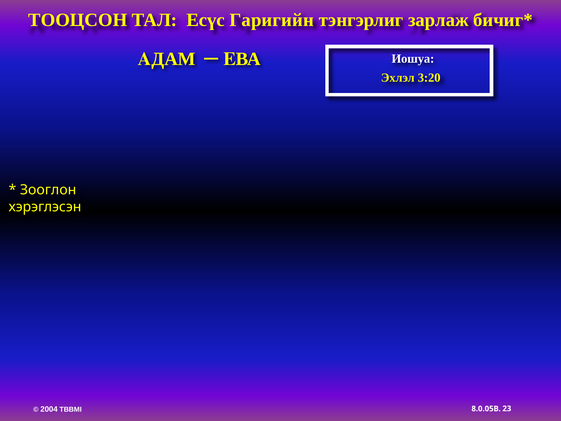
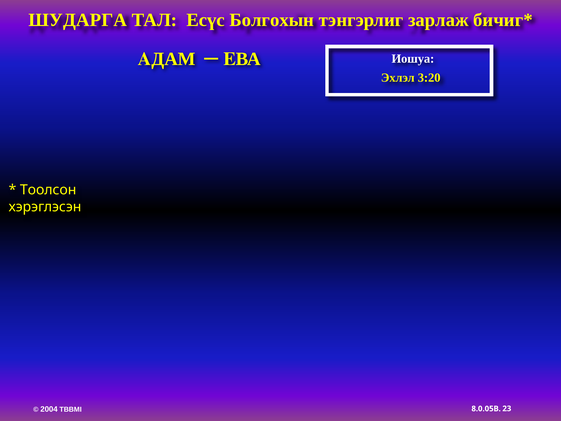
ТООЦСОН: ТООЦСОН -> ШУДАРГА
Гаригийн: Гаригийн -> Болгохын
Зооглон: Зооглон -> Тоолсон
